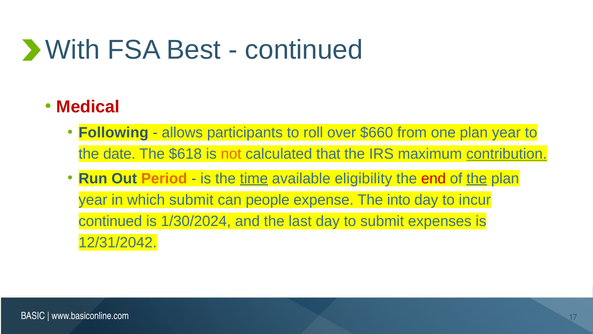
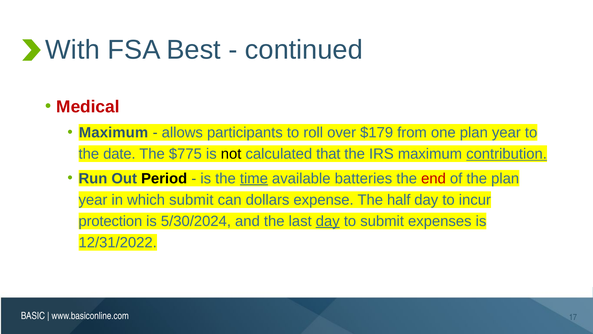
Following at (114, 132): Following -> Maximum
$660: $660 -> $179
$618: $618 -> $775
not colour: orange -> black
Period colour: orange -> black
eligibility: eligibility -> batteries
the at (477, 178) underline: present -> none
people: people -> dollars
into: into -> half
continued at (110, 221): continued -> protection
1/30/2024: 1/30/2024 -> 5/30/2024
day at (328, 221) underline: none -> present
12/31/2042: 12/31/2042 -> 12/31/2022
